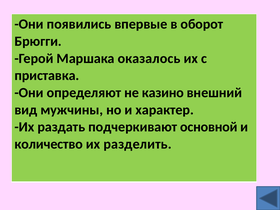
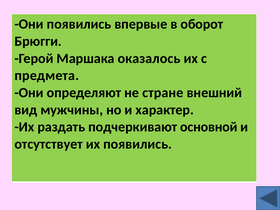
приставка: приставка -> предмета
казино: казино -> стране
количество: количество -> отсутствует
их разделить: разделить -> появились
